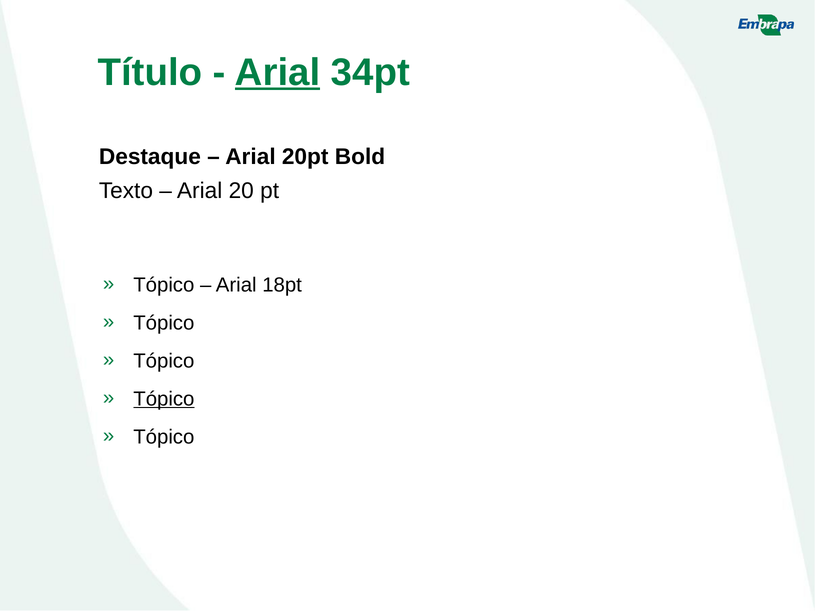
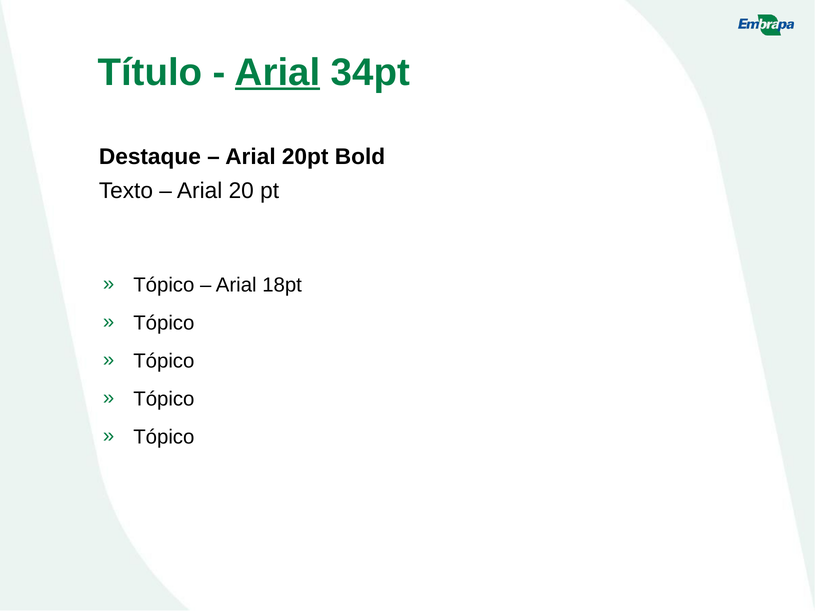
Tópico at (164, 399) underline: present -> none
